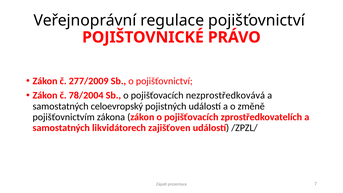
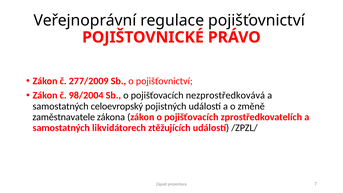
78/2004: 78/2004 -> 98/2004
pojišťovnictvím: pojišťovnictvím -> zaměstnavatele
zajišťoven: zajišťoven -> ztěžujících
